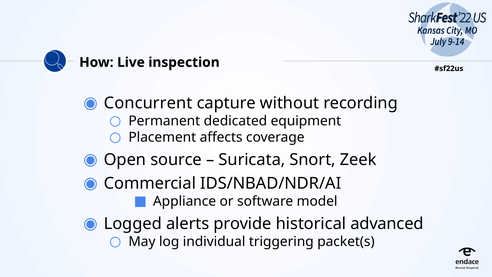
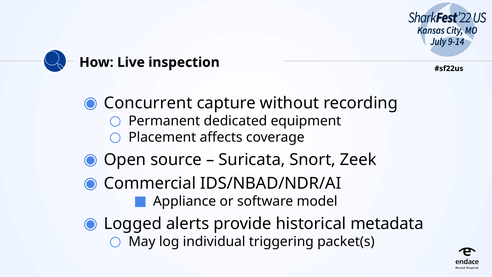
advanced: advanced -> metadata
